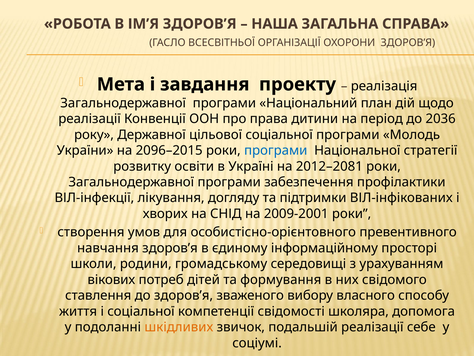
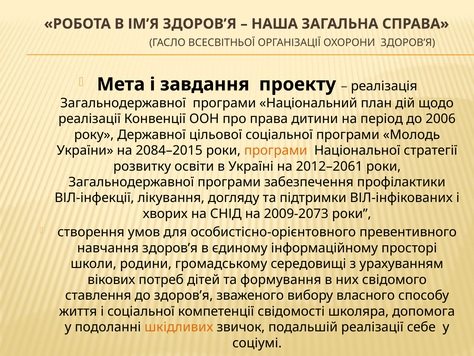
2036: 2036 -> 2006
2096–2015: 2096–2015 -> 2084–2015
програми at (276, 150) colour: blue -> orange
2012–2081: 2012–2081 -> 2012–2061
2009-2001: 2009-2001 -> 2009-2073
